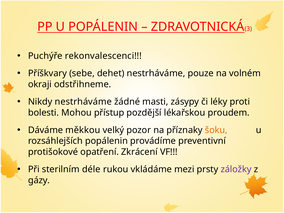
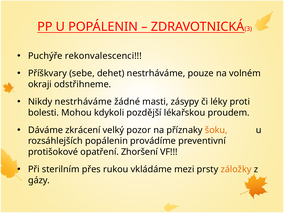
přístup: přístup -> kdykoli
měkkou: měkkou -> zkrácení
Zkrácení: Zkrácení -> Zhoršení
déle: déle -> přes
záložky colour: purple -> orange
